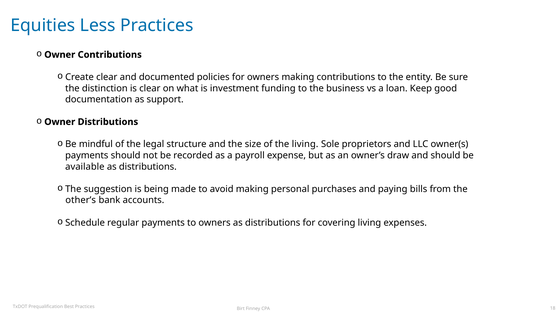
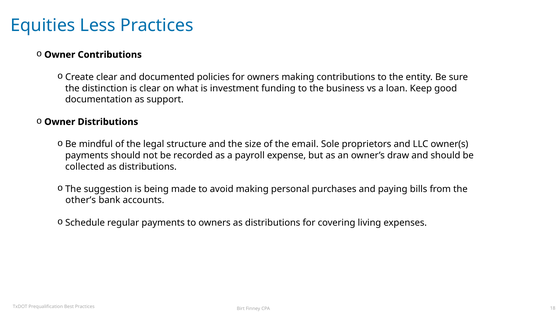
the living: living -> email
available: available -> collected
